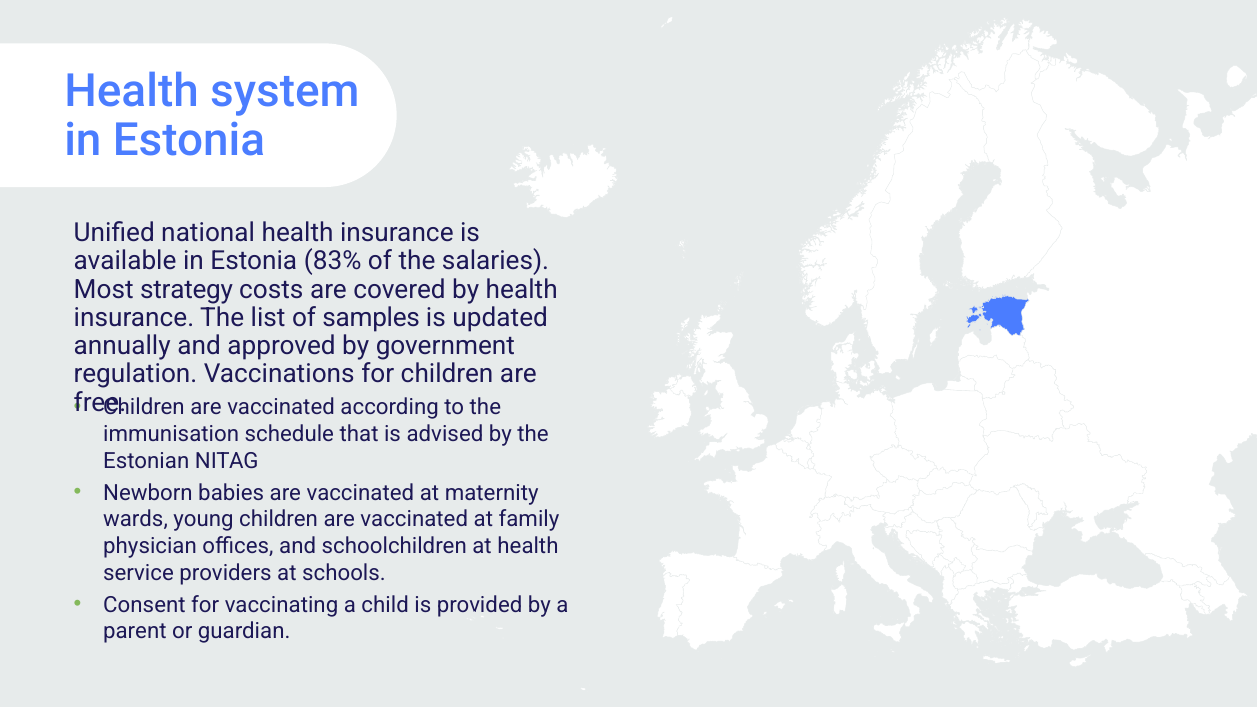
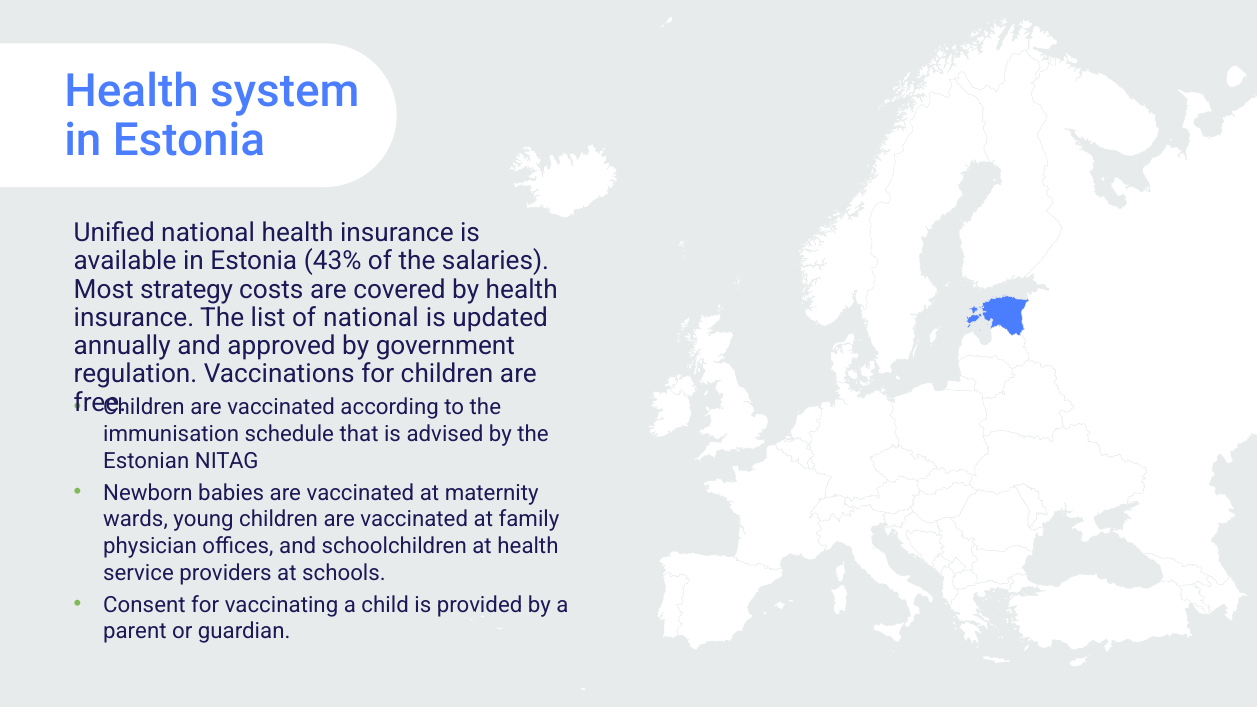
83%: 83% -> 43%
of samples: samples -> national
